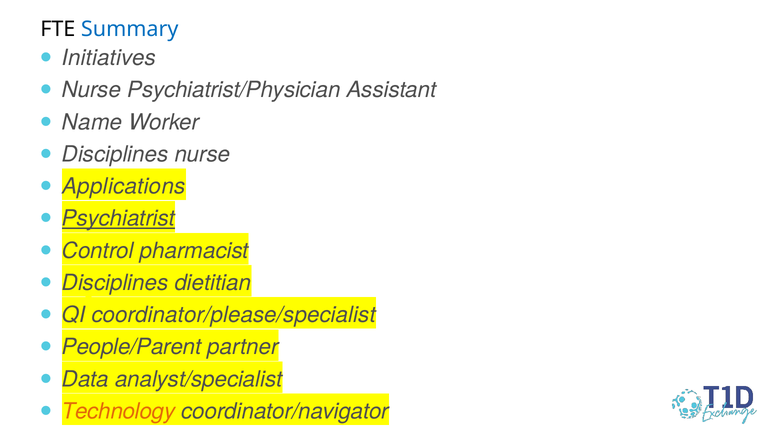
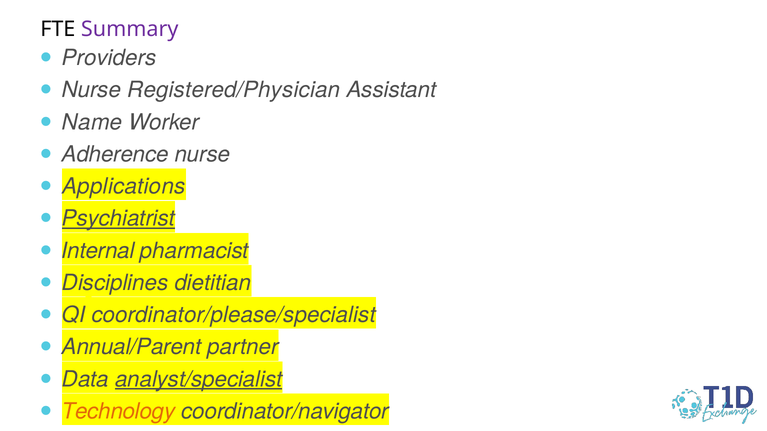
Summary colour: blue -> purple
Initiatives: Initiatives -> Providers
Psychiatrist/Physician: Psychiatrist/Physician -> Registered/Physician
Disciplines at (115, 154): Disciplines -> Adherence
Control: Control -> Internal
People/Parent: People/Parent -> Annual/Parent
analyst/specialist underline: none -> present
